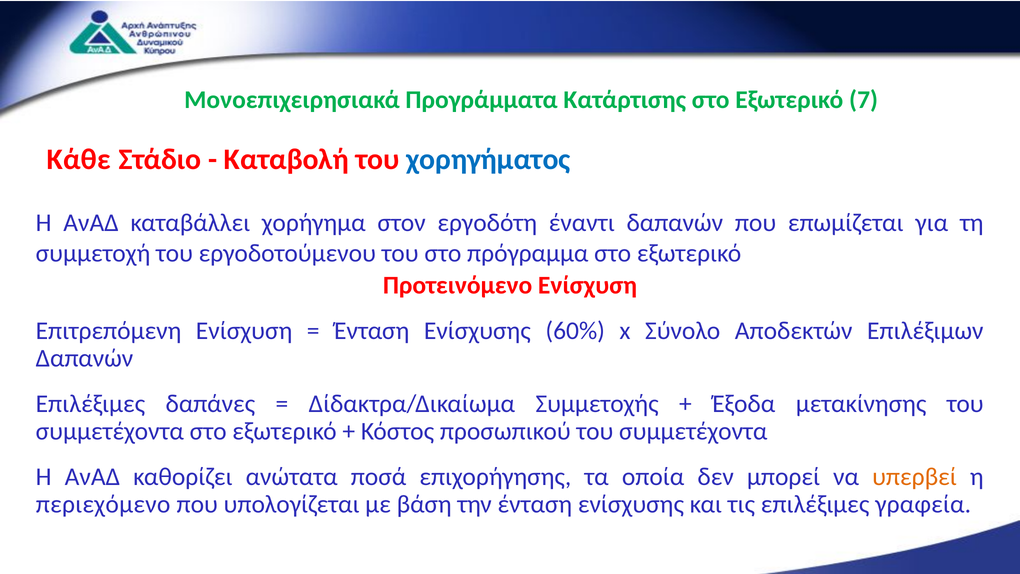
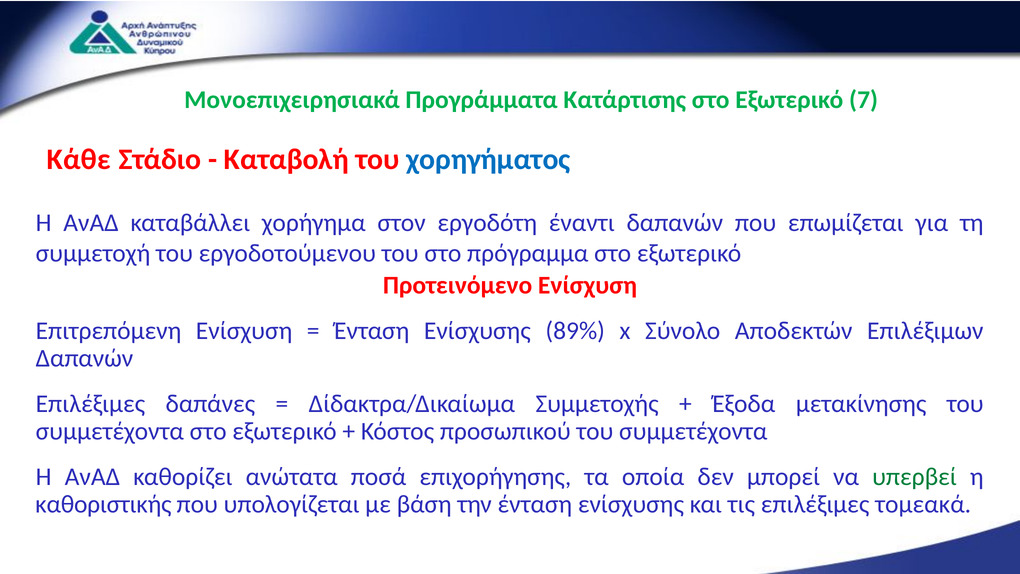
60%: 60% -> 89%
υπερβεί colour: orange -> green
περιεχόμενο: περιεχόμενο -> καθοριστικής
γραφεία: γραφεία -> τομεακά
